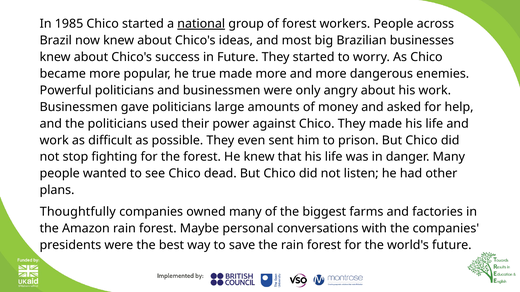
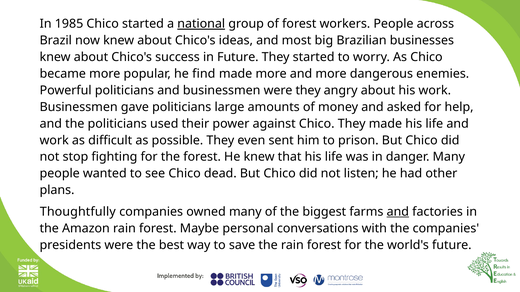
true: true -> find
were only: only -> they
and at (398, 212) underline: none -> present
